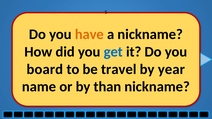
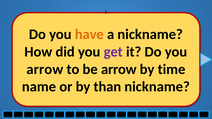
get colour: blue -> purple
board at (45, 69): board -> arrow
be travel: travel -> arrow
year: year -> time
